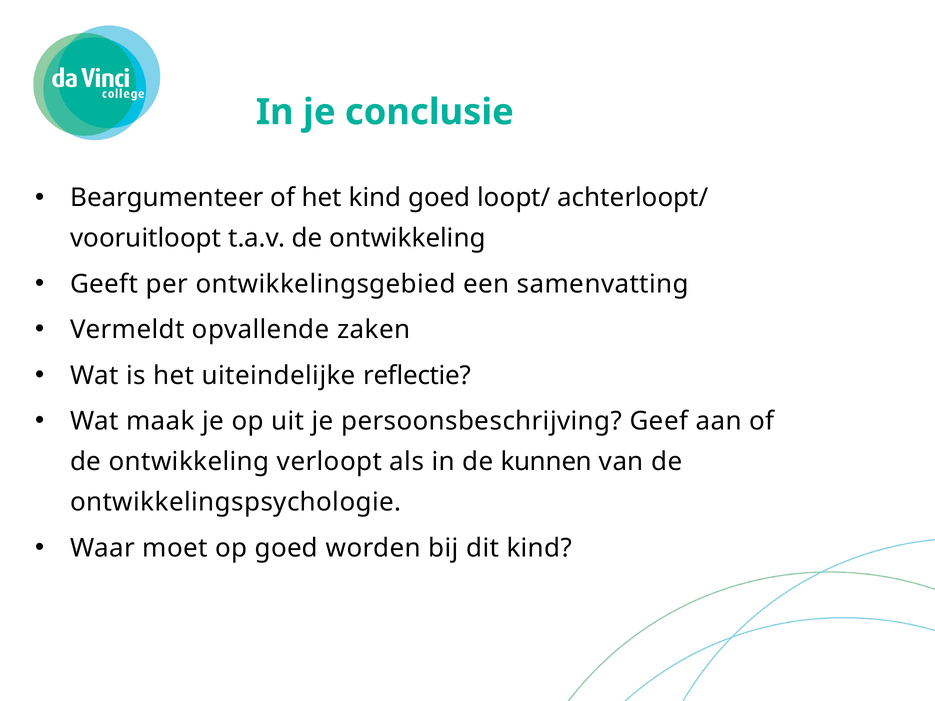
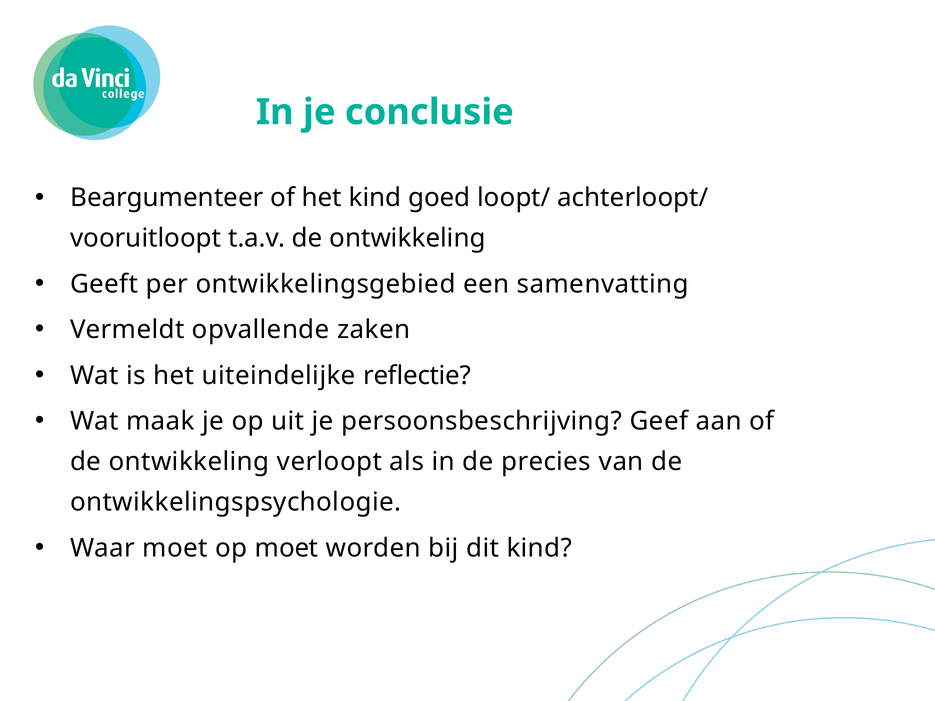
kunnen: kunnen -> precies
op goed: goed -> moet
